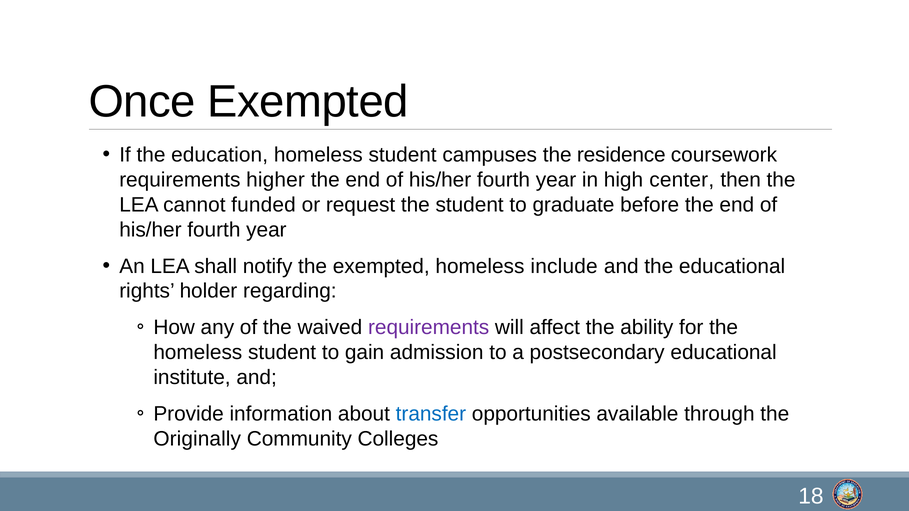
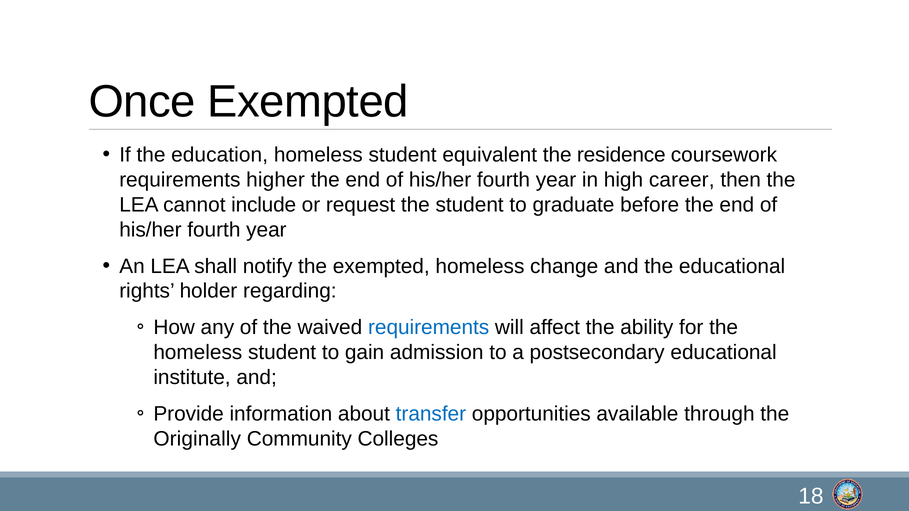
campuses: campuses -> equivalent
center: center -> career
funded: funded -> include
include: include -> change
requirements at (429, 328) colour: purple -> blue
